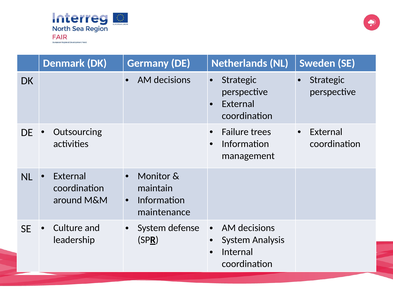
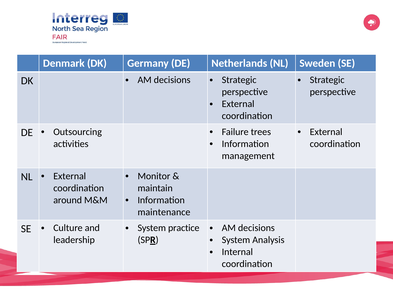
defense: defense -> practice
